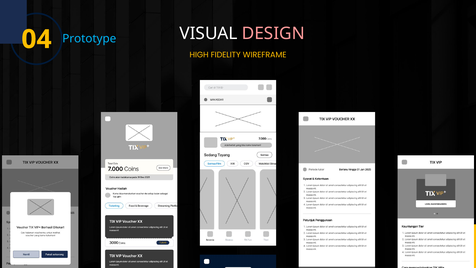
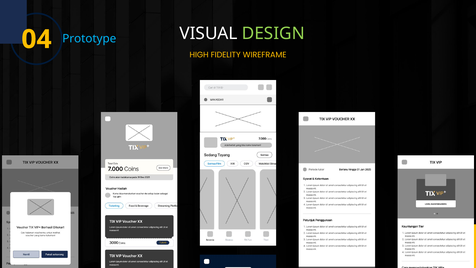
DESIGN colour: pink -> light green
